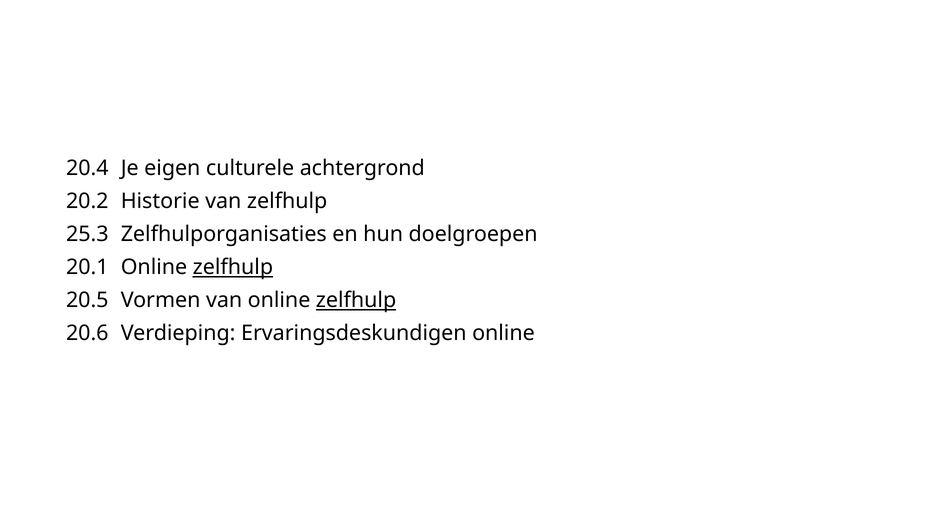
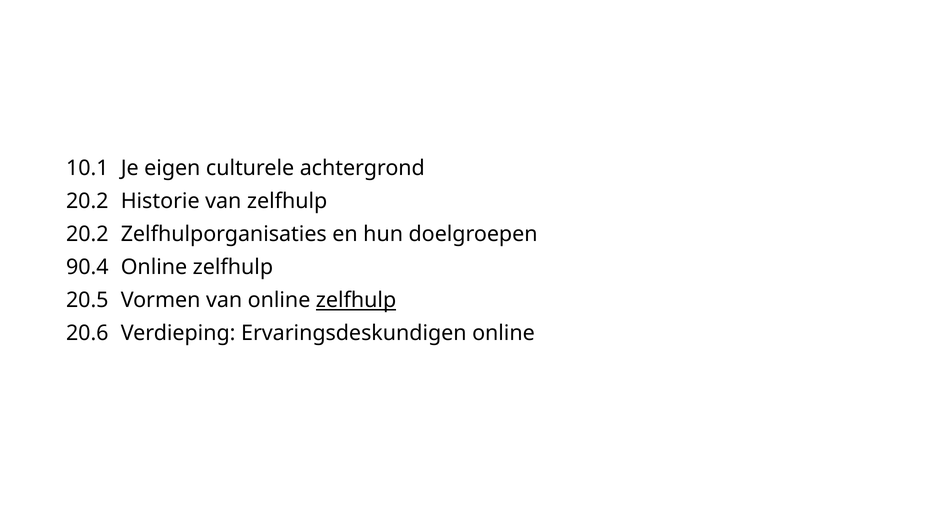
20.4: 20.4 -> 10.1
25.3 at (87, 234): 25.3 -> 20.2
20.1: 20.1 -> 90.4
zelfhulp at (233, 267) underline: present -> none
